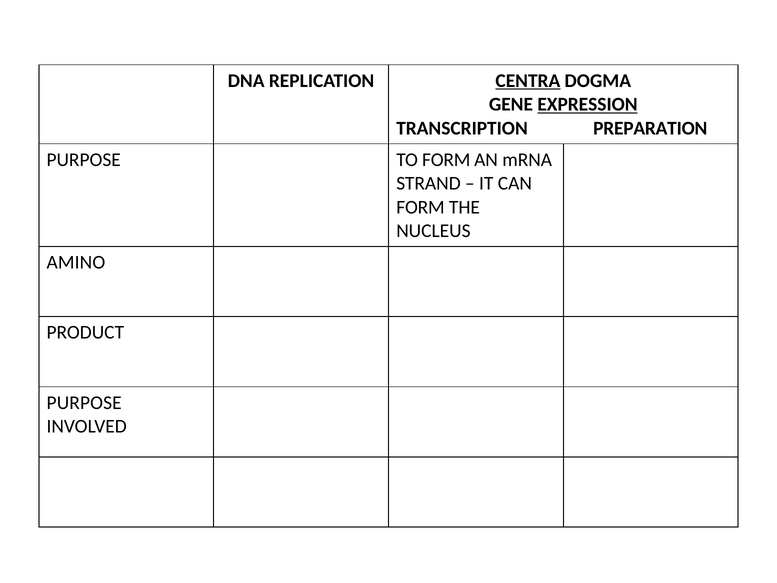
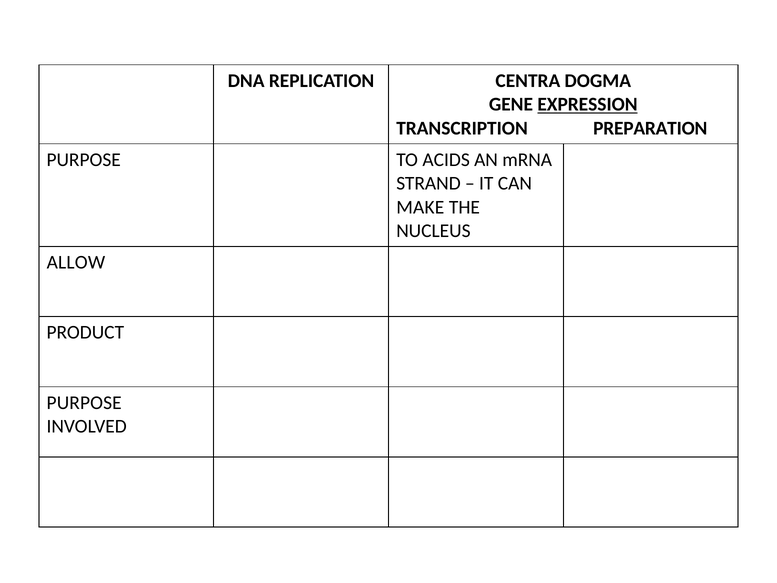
CENTRA underline: present -> none
TO FORM: FORM -> ACIDS
FORM at (420, 207): FORM -> MAKE
AMINO: AMINO -> ALLOW
